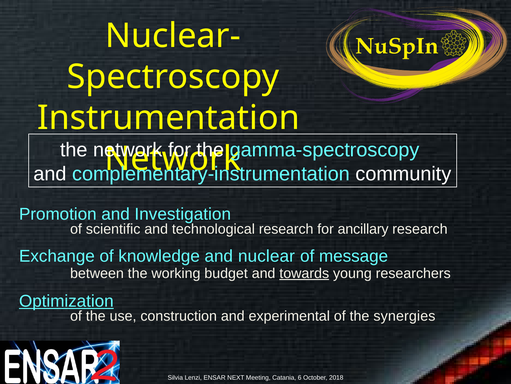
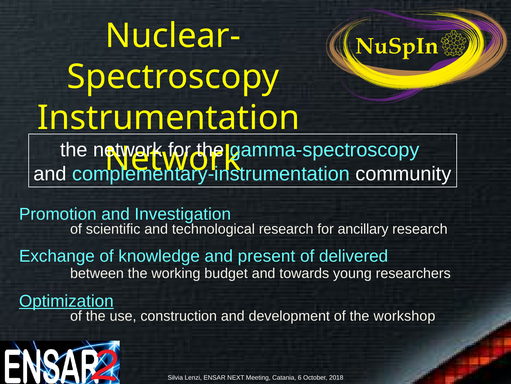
nuclear: nuclear -> present
message: message -> delivered
towards underline: present -> none
experimental: experimental -> development
synergies: synergies -> workshop
